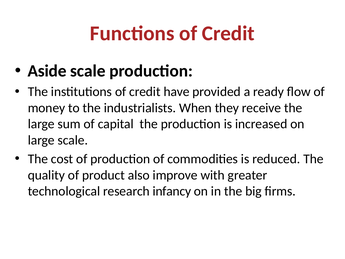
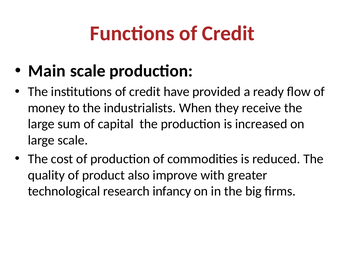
Aside: Aside -> Main
